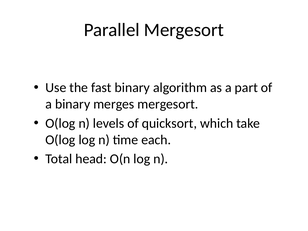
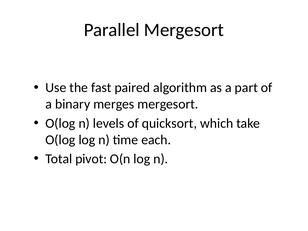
fast binary: binary -> paired
head: head -> pivot
